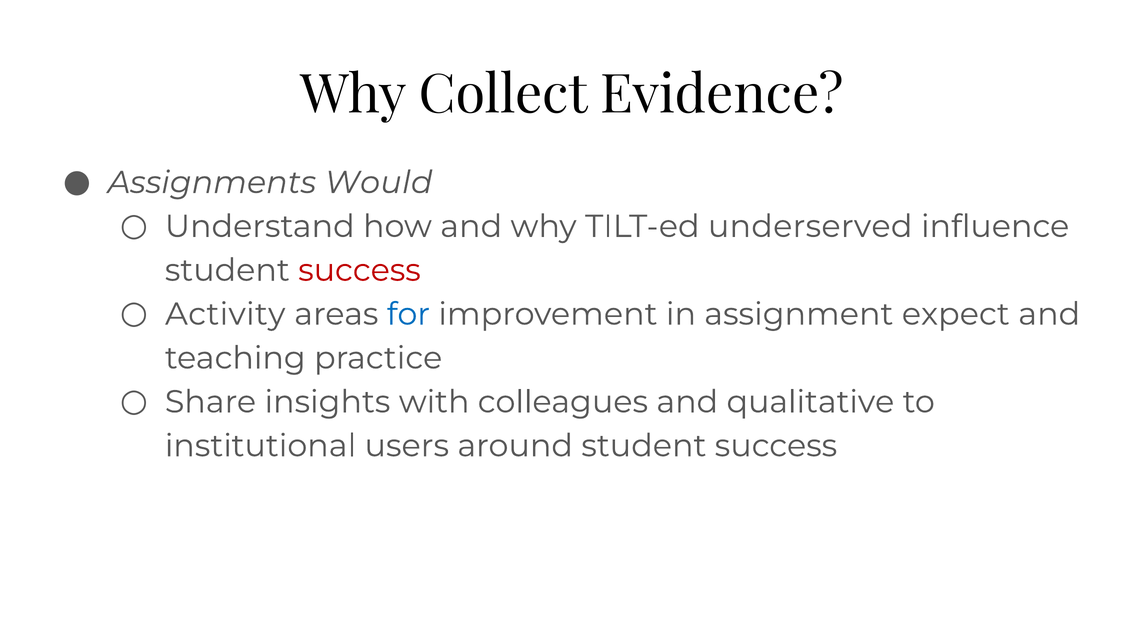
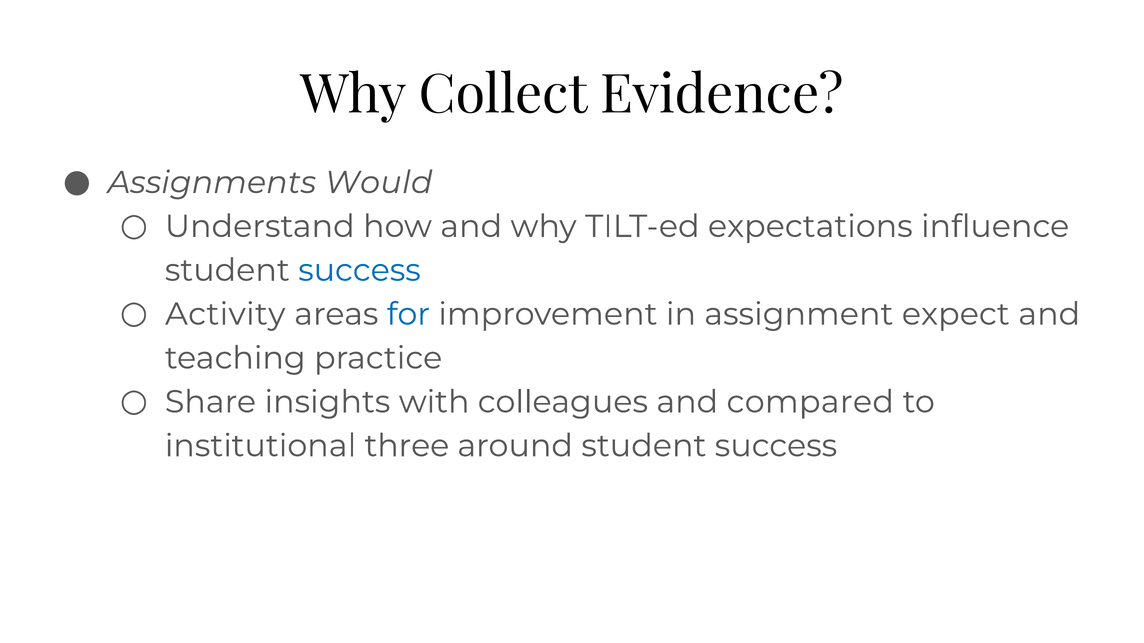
underserved: underserved -> expectations
success at (359, 271) colour: red -> blue
qualitative: qualitative -> compared
users: users -> three
